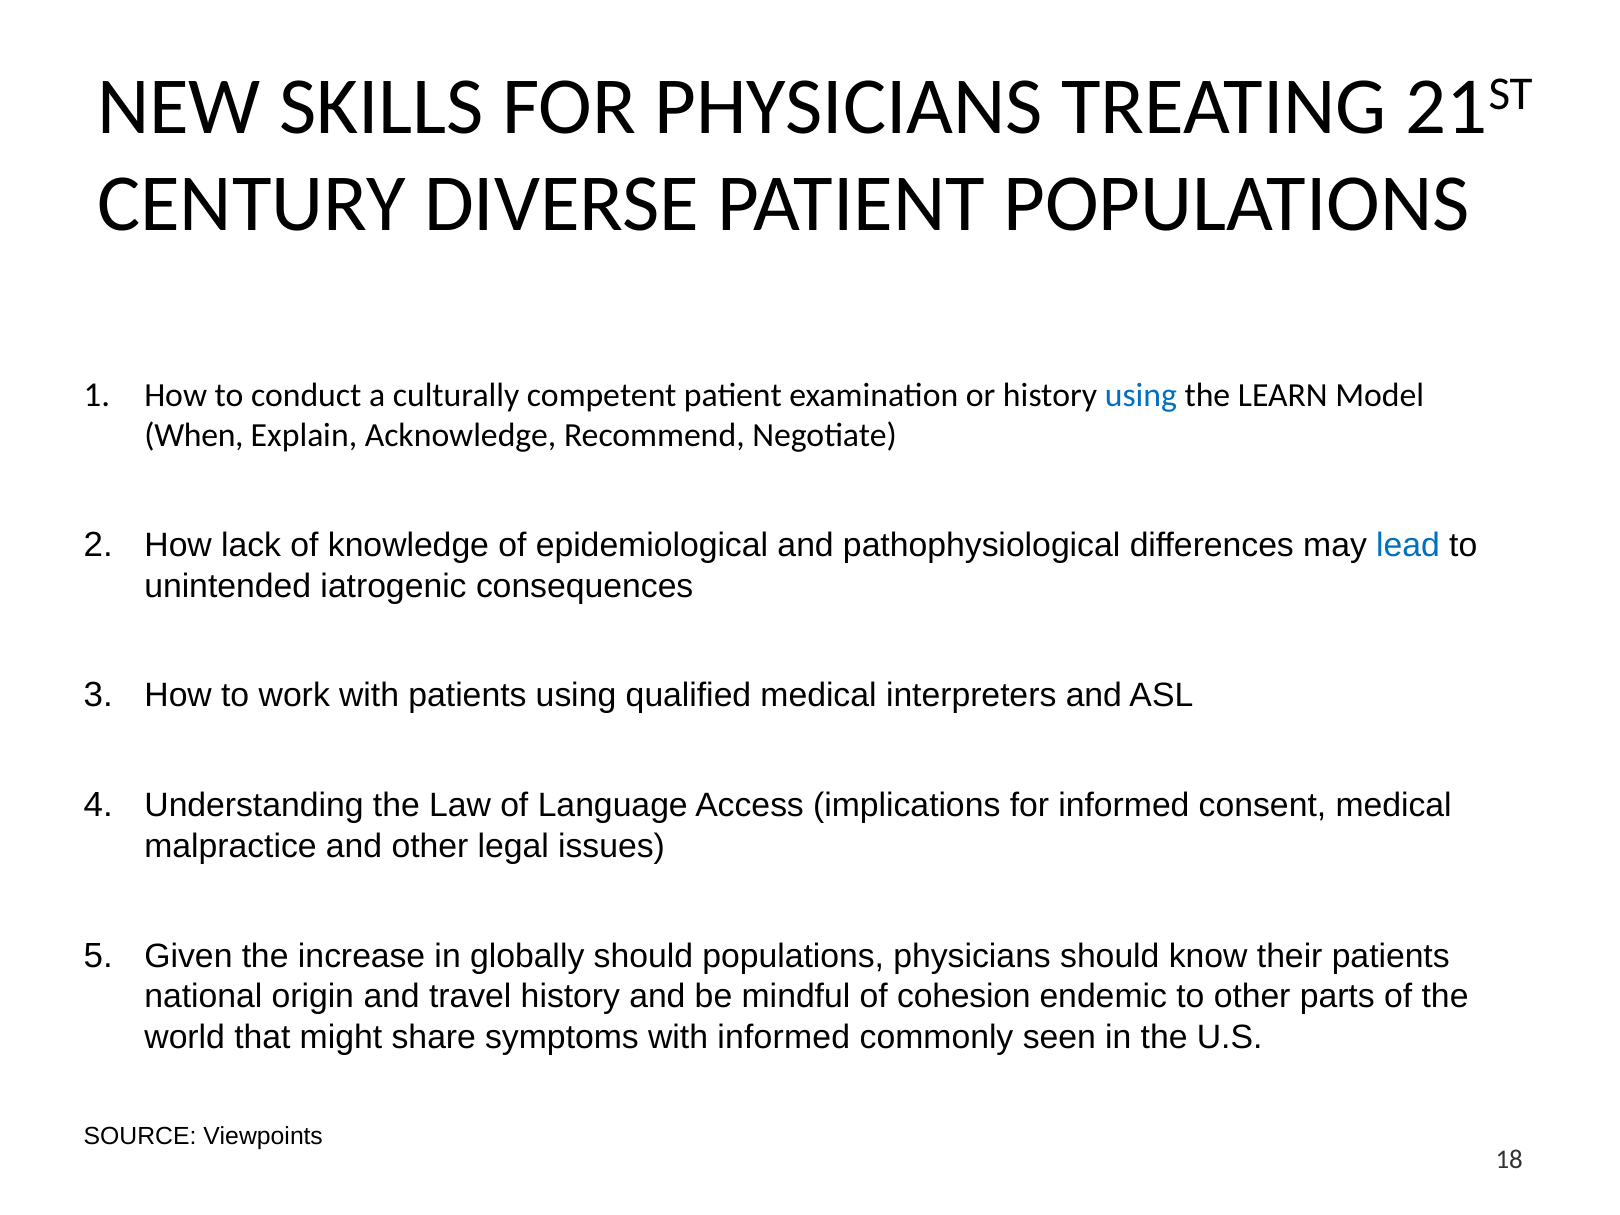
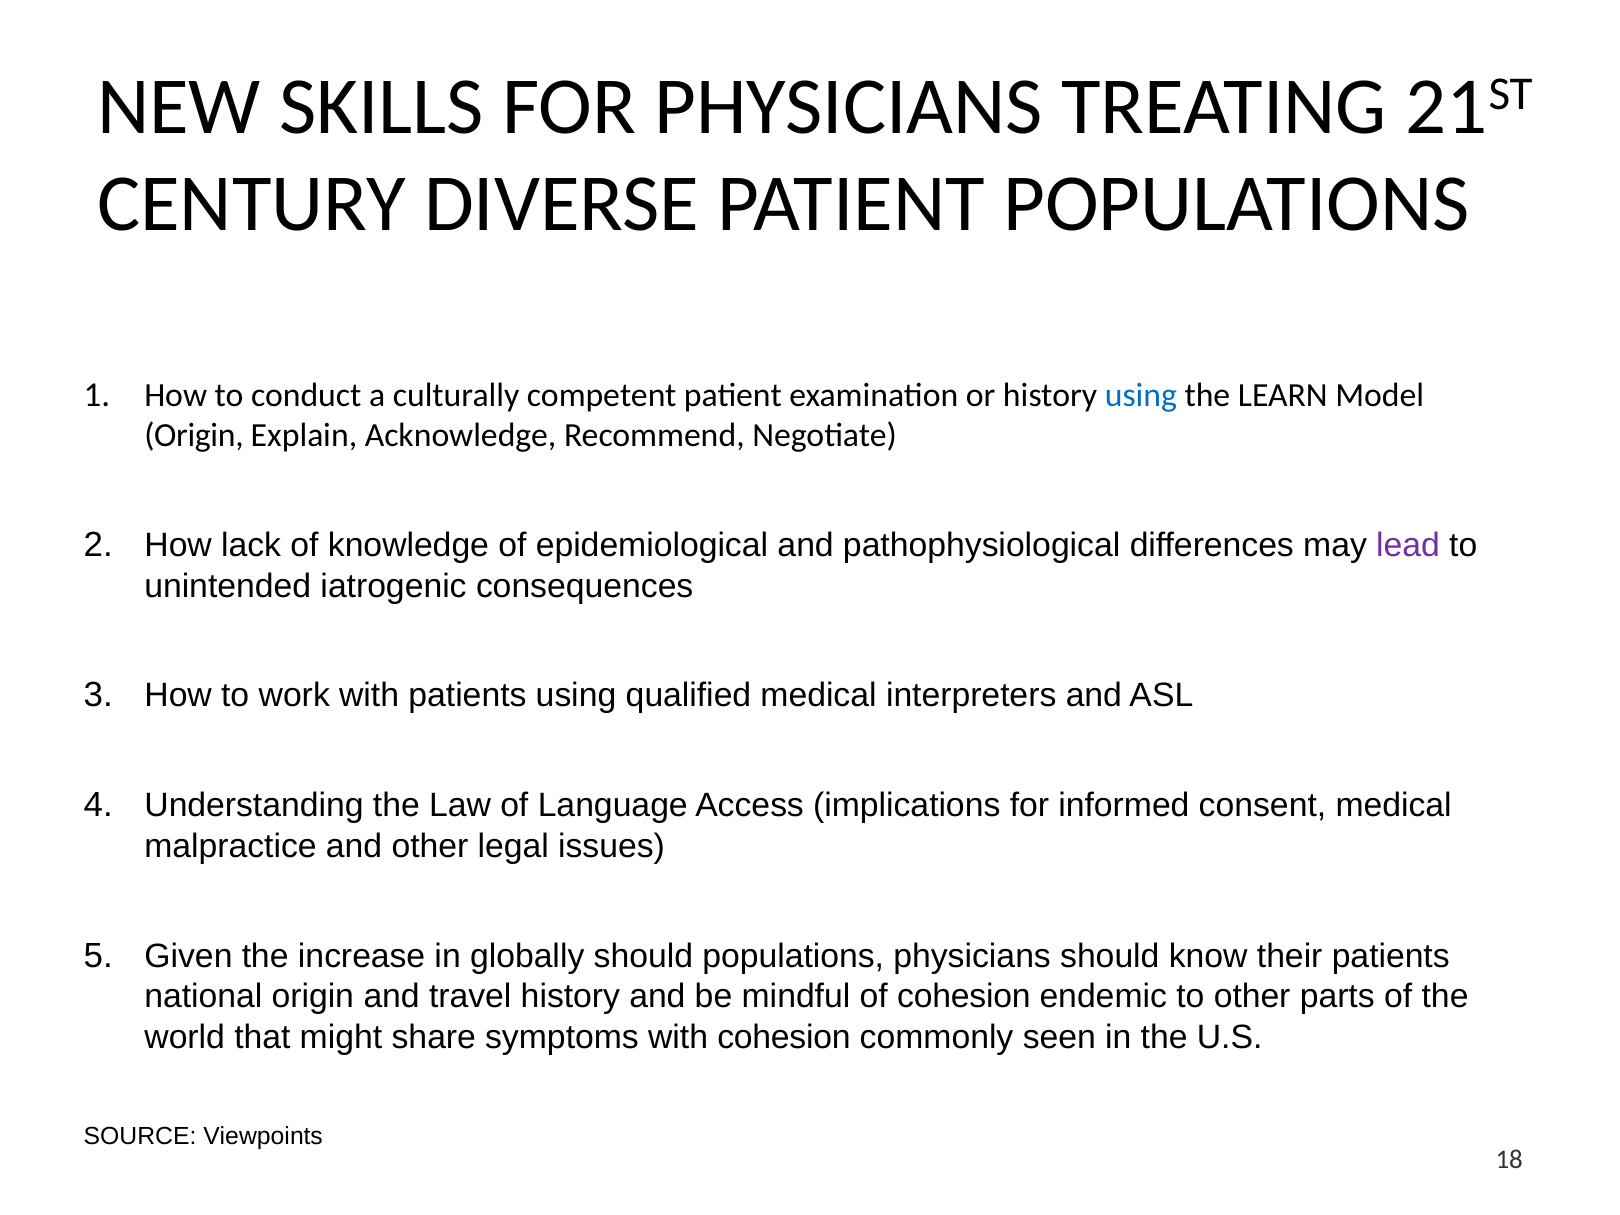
When at (194, 436): When -> Origin
lead colour: blue -> purple
with informed: informed -> cohesion
